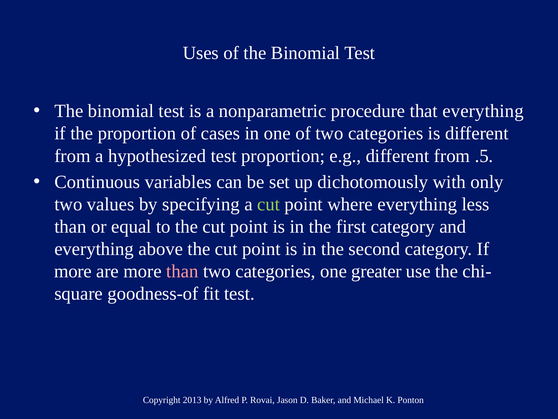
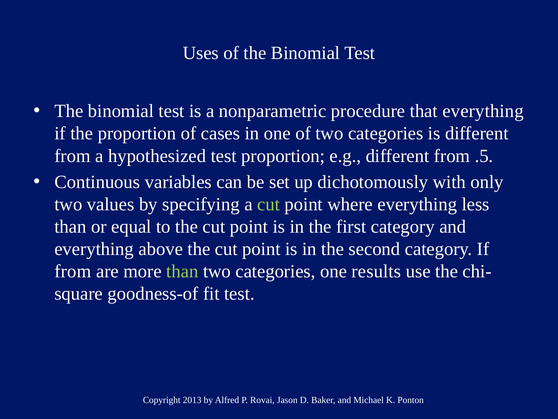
more at (73, 271): more -> from
than at (182, 271) colour: pink -> light green
greater: greater -> results
